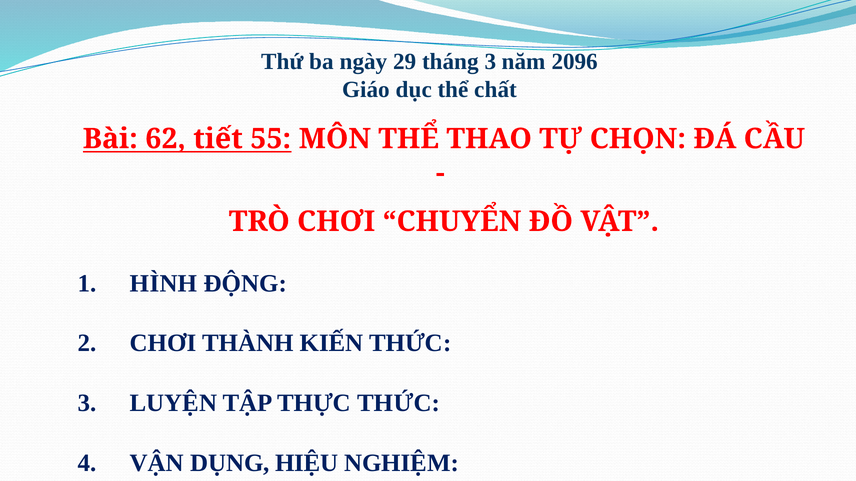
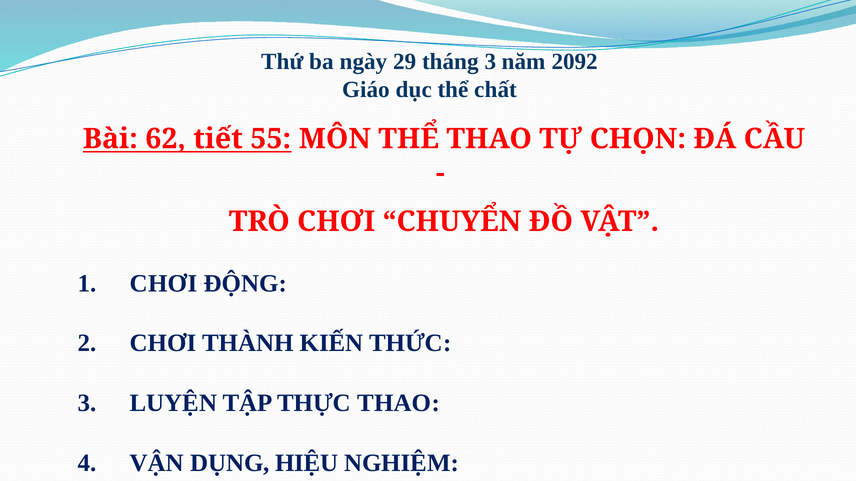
2096: 2096 -> 2092
HÌNH at (164, 284): HÌNH -> CHƠI
THỰC THỨC: THỨC -> THAO
